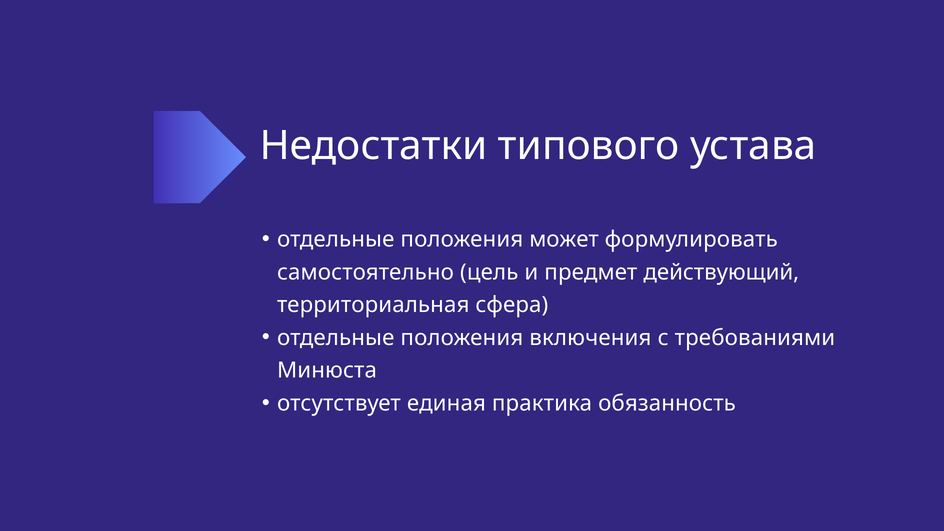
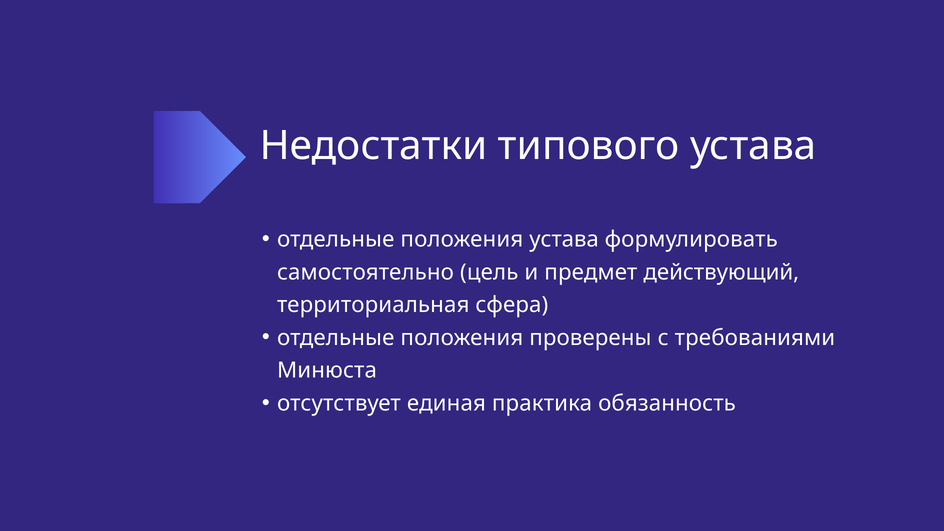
положения может: может -> устава
включения: включения -> проверены
